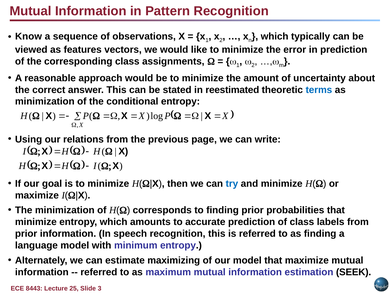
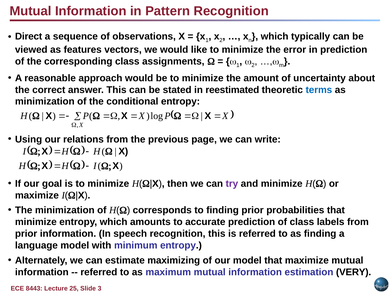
Know: Know -> Direct
try colour: blue -> purple
SEEK: SEEK -> VERY
